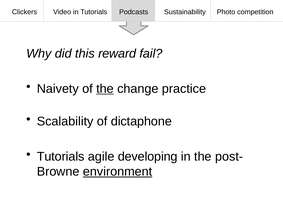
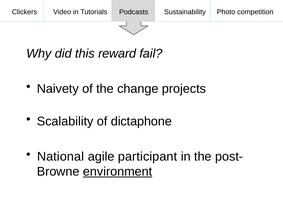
the at (105, 89) underline: present -> none
practice: practice -> projects
Tutorials at (61, 157): Tutorials -> National
developing: developing -> participant
